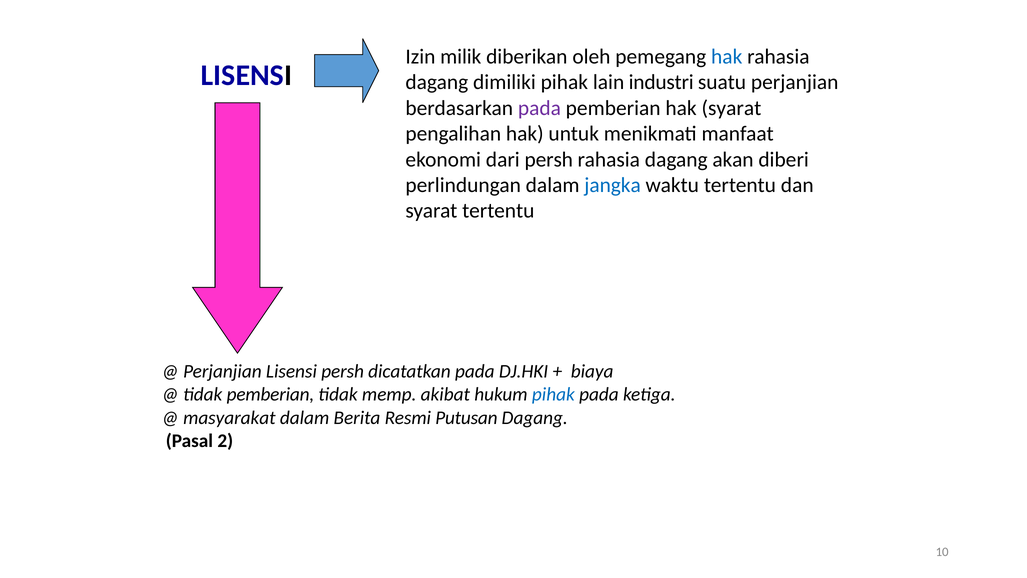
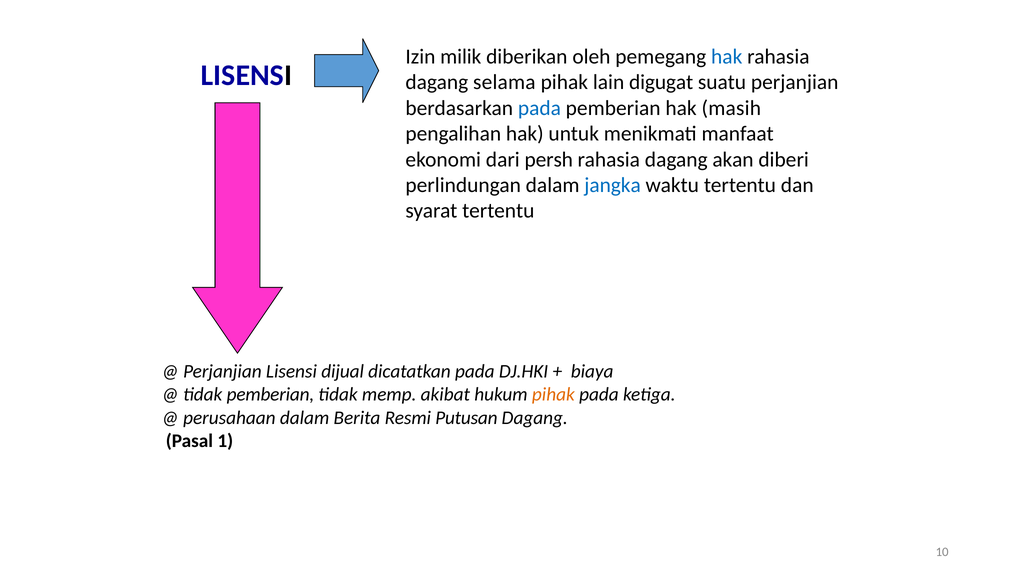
dimiliki: dimiliki -> selama
industri: industri -> digugat
pada at (539, 108) colour: purple -> blue
hak syarat: syarat -> masih
Lisensi persh: persh -> dijual
pihak at (553, 394) colour: blue -> orange
masyarakat: masyarakat -> perusahaan
2: 2 -> 1
